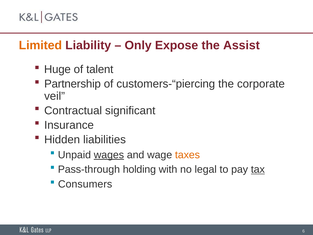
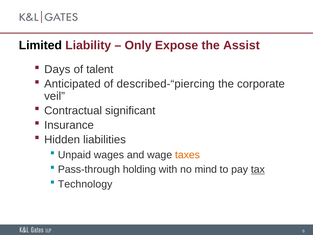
Limited colour: orange -> black
Huge: Huge -> Days
Partnership: Partnership -> Anticipated
customers-“piercing: customers-“piercing -> described-“piercing
wages underline: present -> none
legal: legal -> mind
Consumers: Consumers -> Technology
